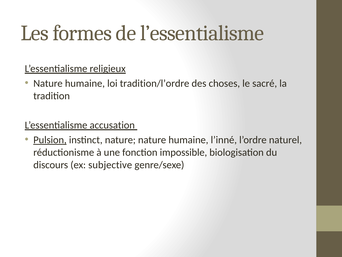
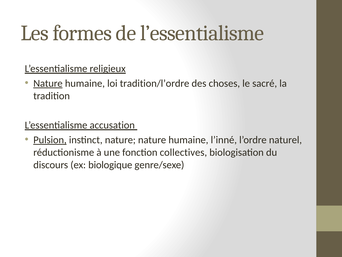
Nature at (48, 83) underline: none -> present
impossible: impossible -> collectives
subjective: subjective -> biologique
